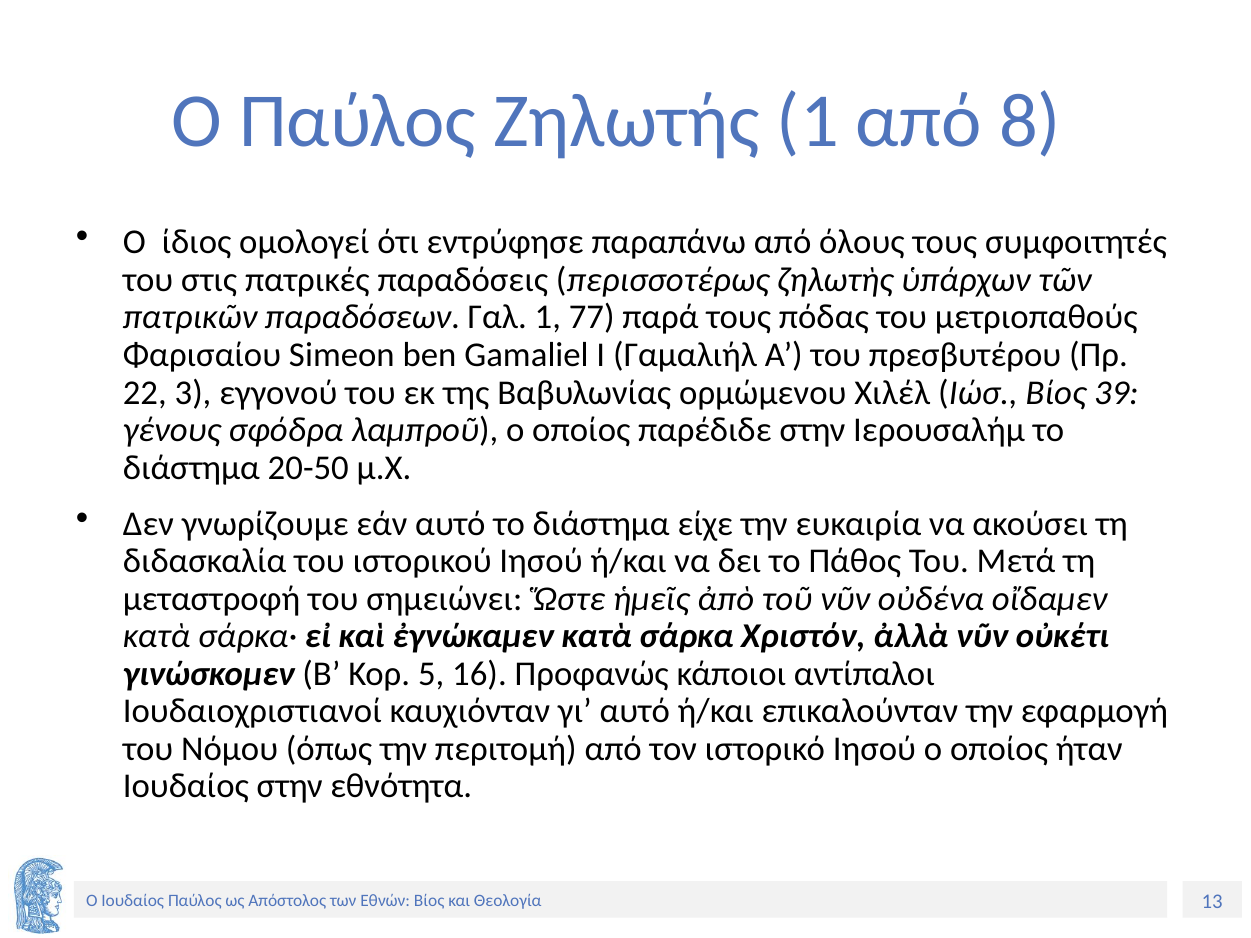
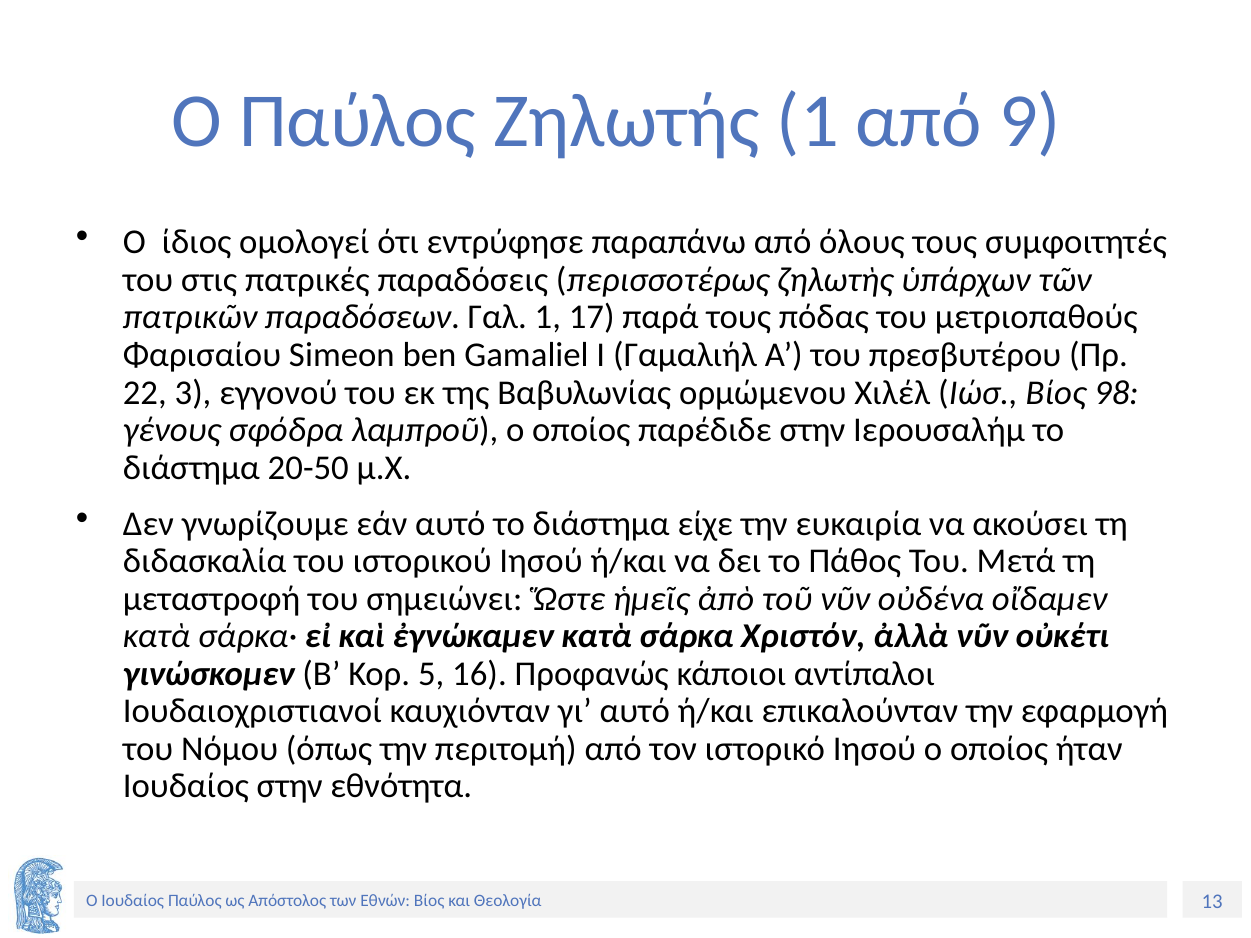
8: 8 -> 9
77: 77 -> 17
39: 39 -> 98
